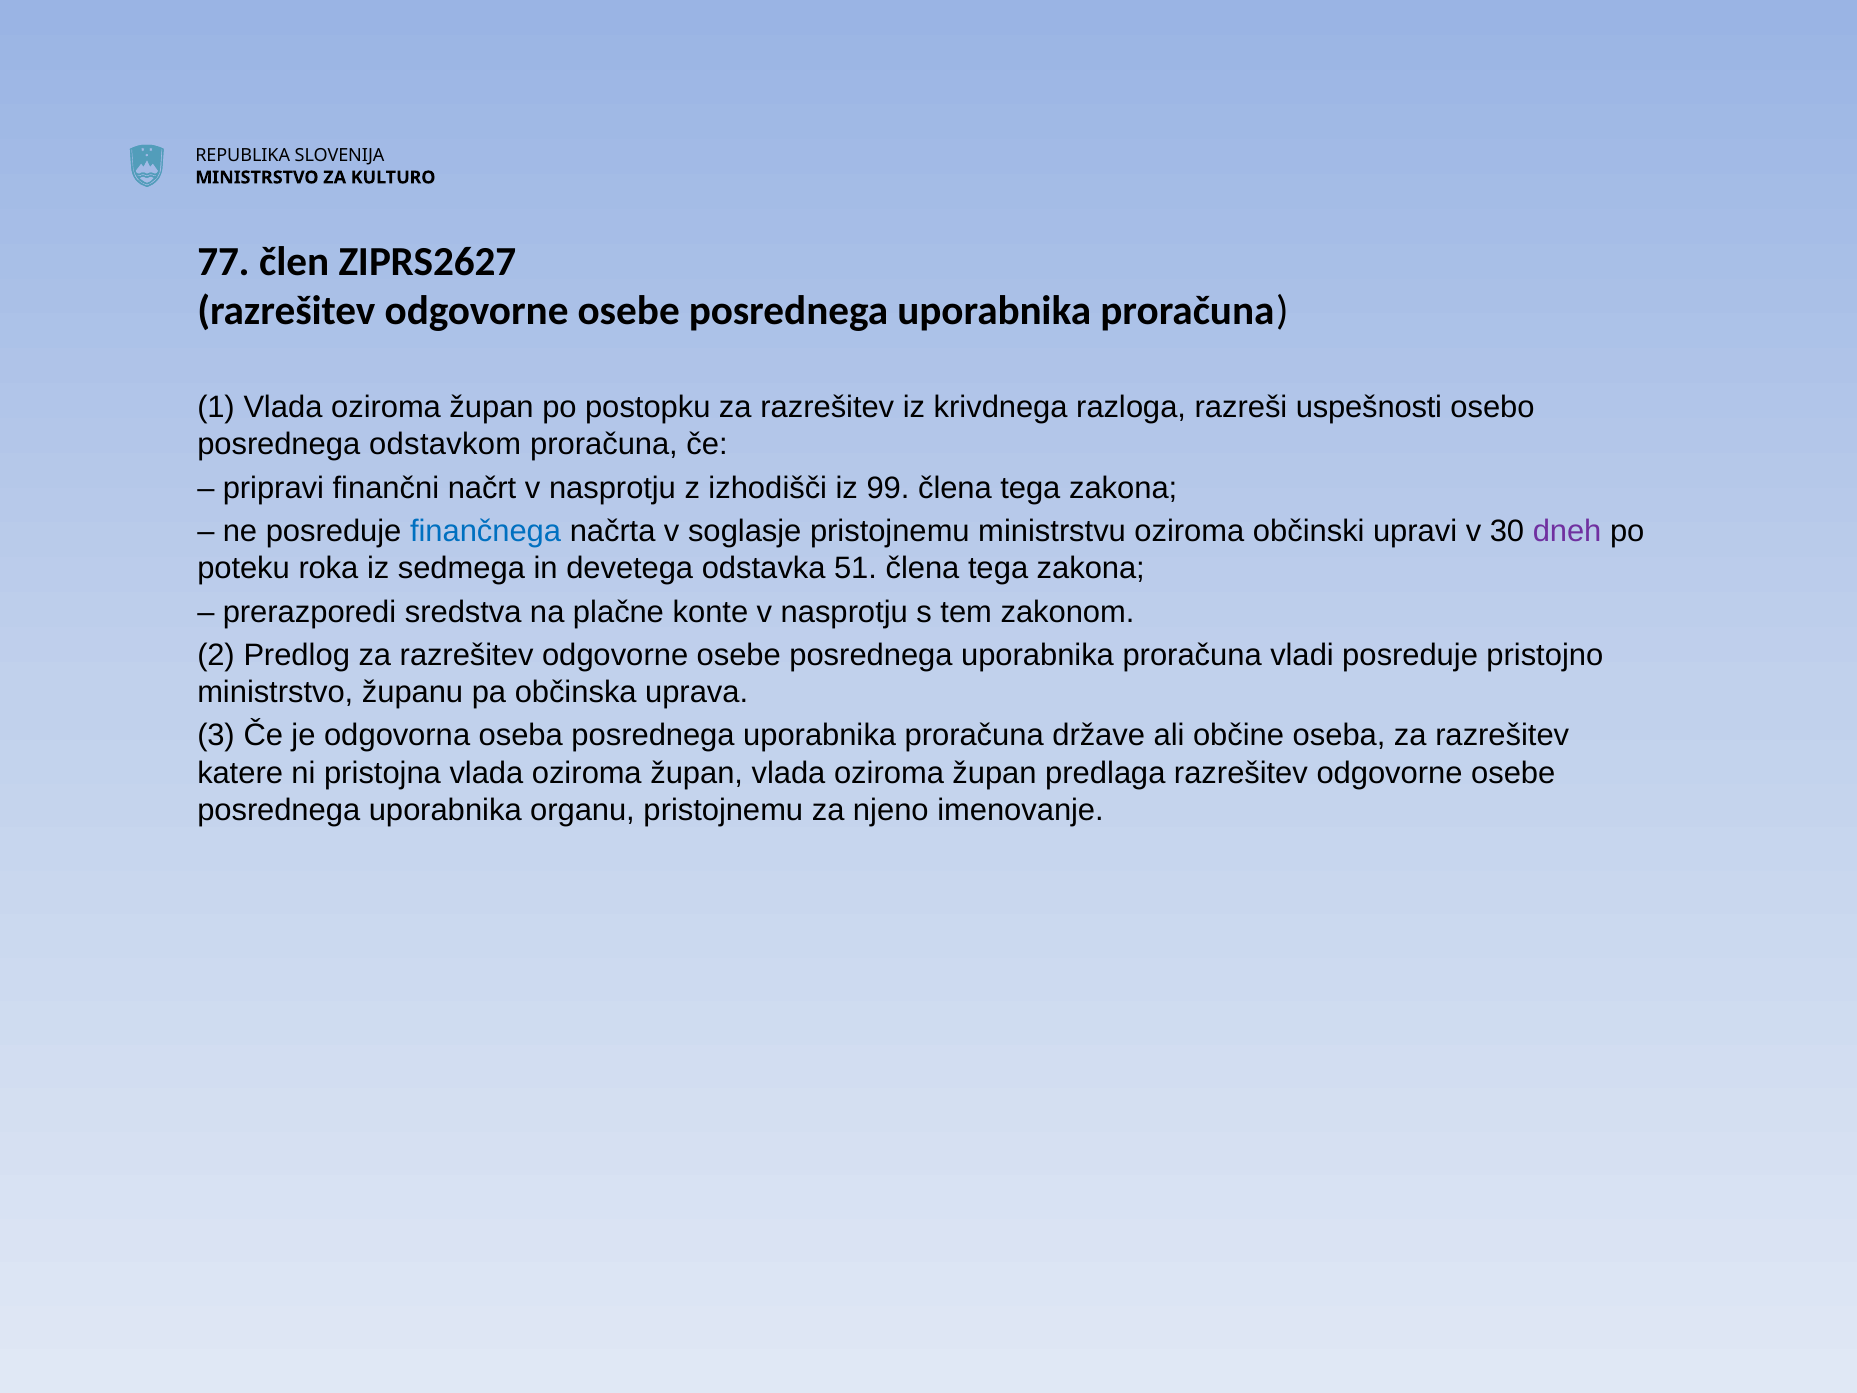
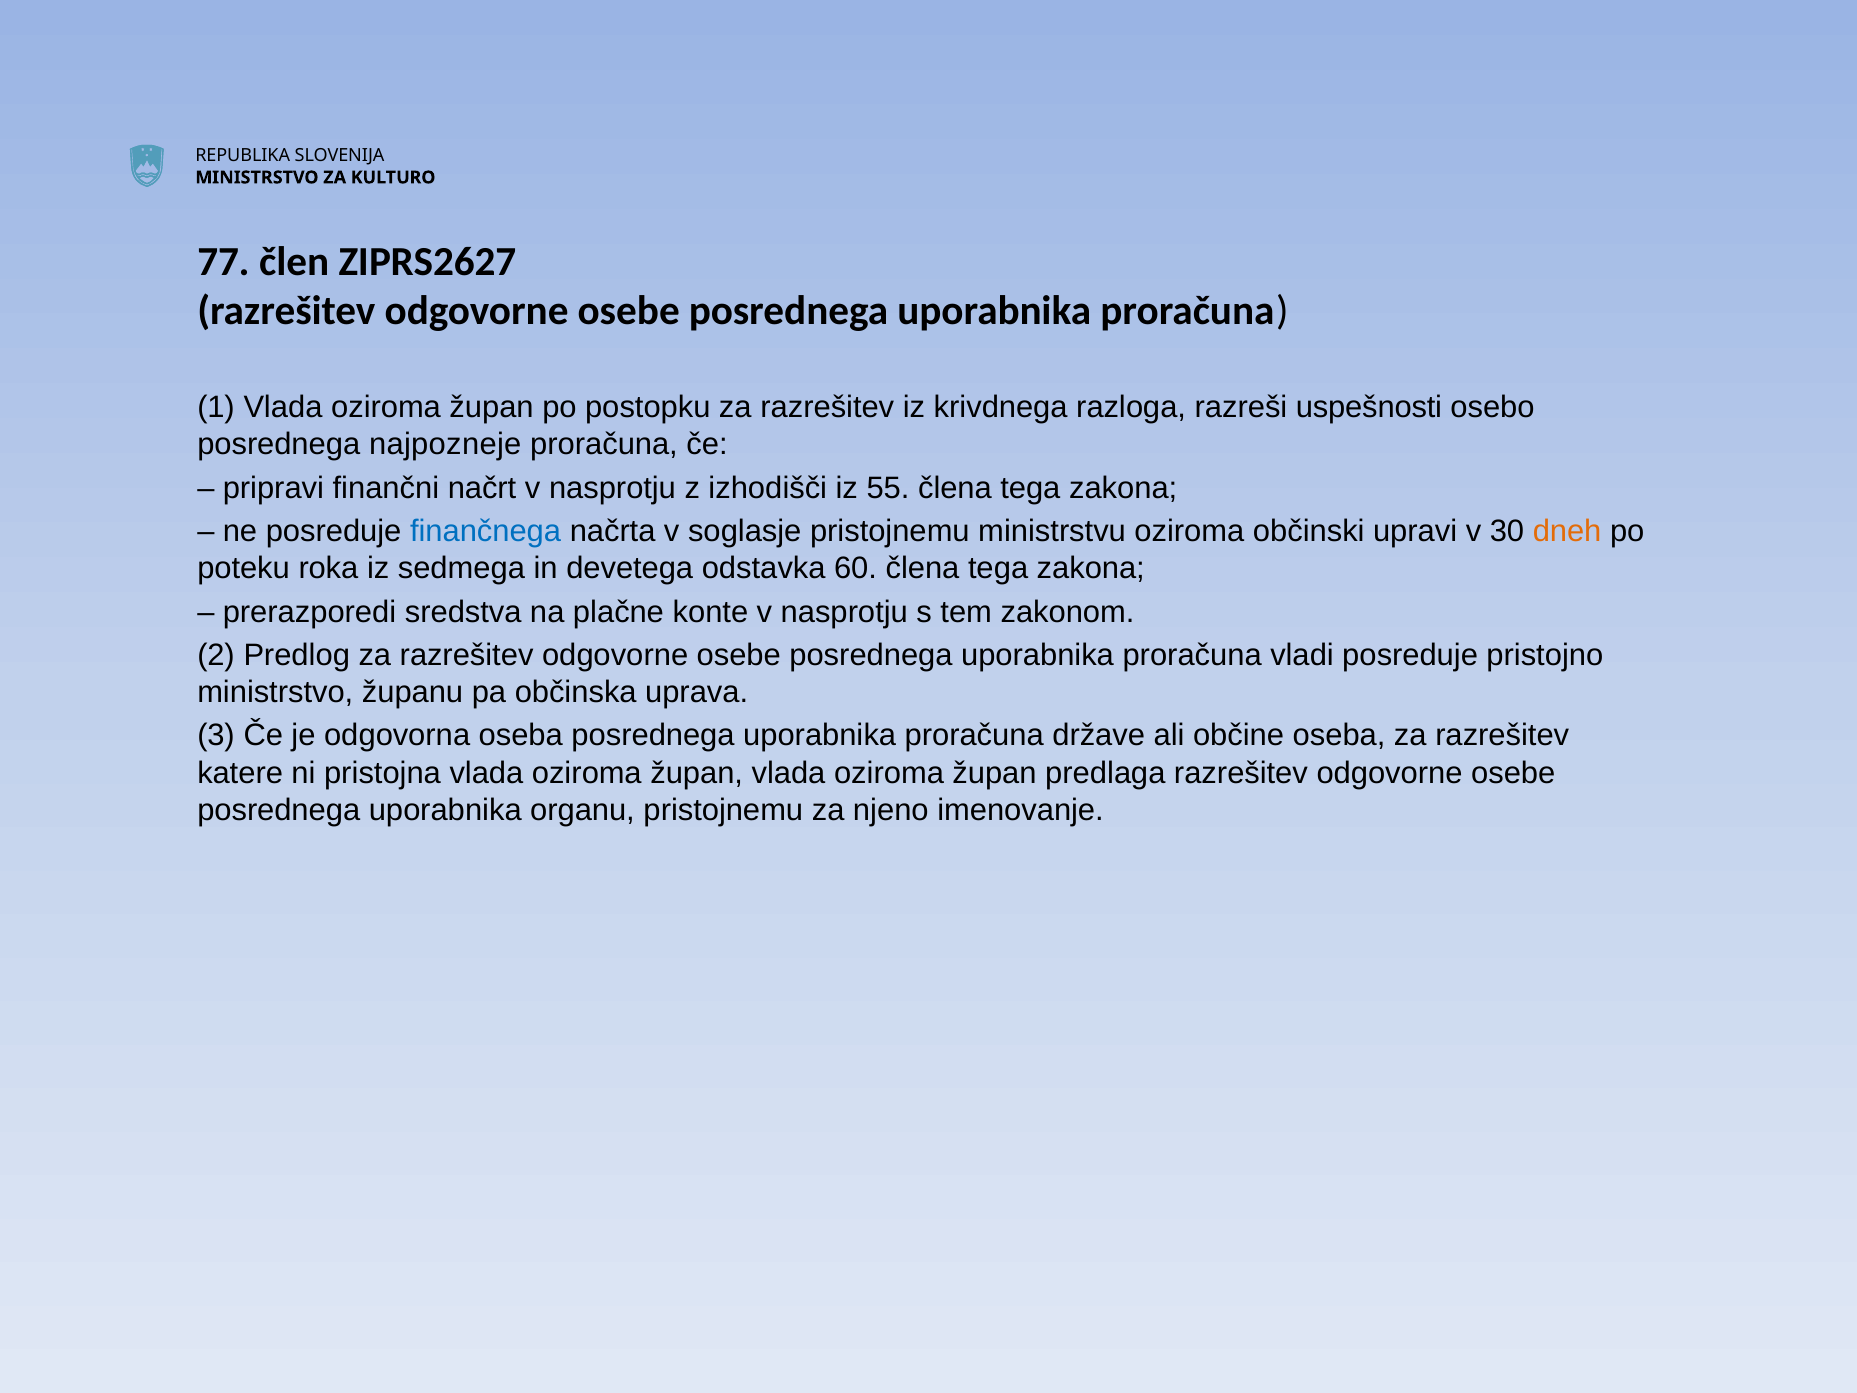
odstavkom: odstavkom -> najpozneje
99: 99 -> 55
dneh colour: purple -> orange
51: 51 -> 60
